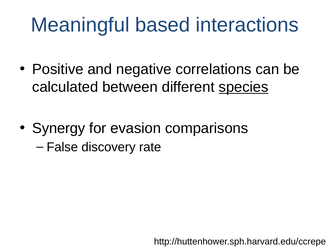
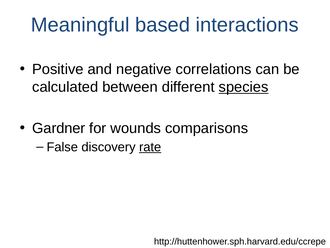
Synergy: Synergy -> Gardner
evasion: evasion -> wounds
rate underline: none -> present
